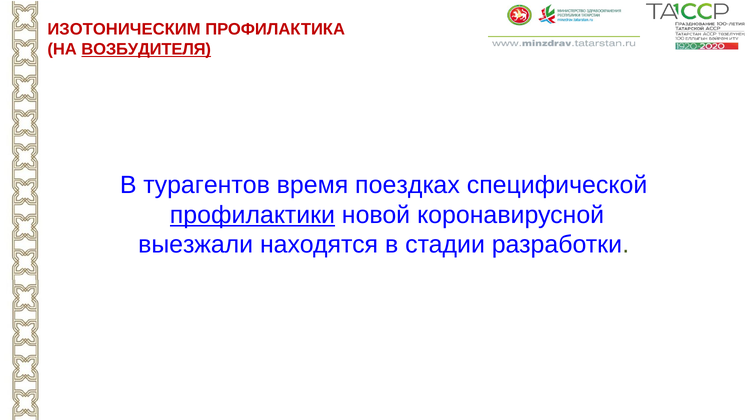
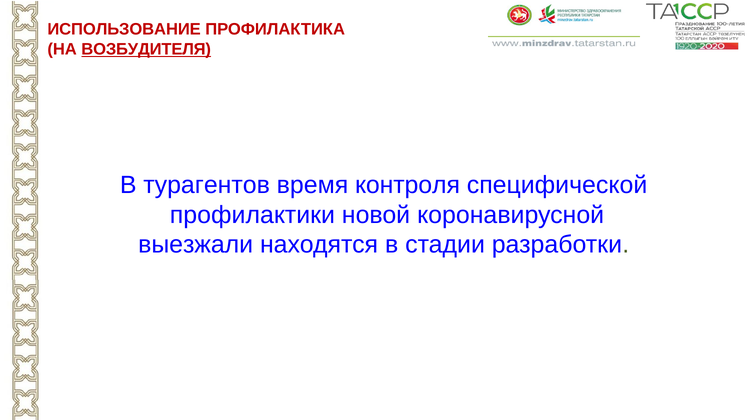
ИЗОТОНИЧЕСКИМ: ИЗОТОНИЧЕСКИМ -> ИСПОЛЬЗОВАНИЕ
поездках: поездках -> контроля
профилактики underline: present -> none
